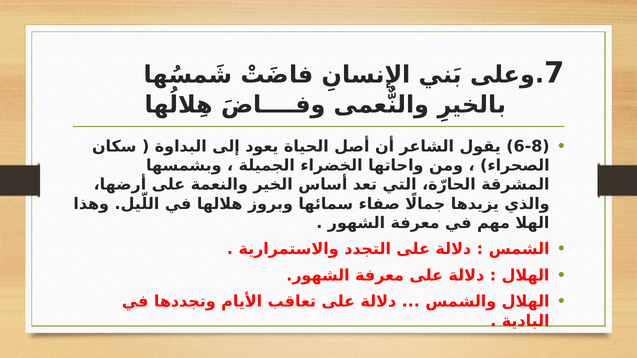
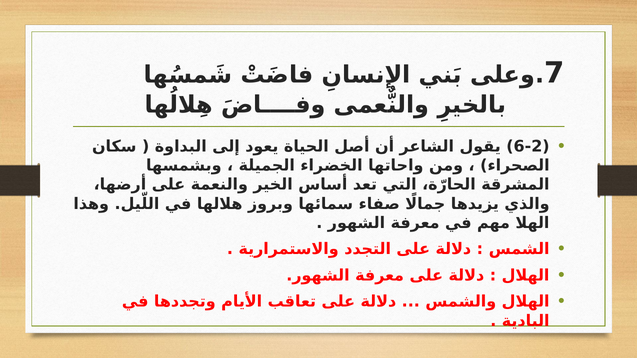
6-8: 6-8 -> 6-2
